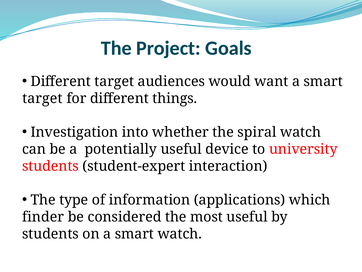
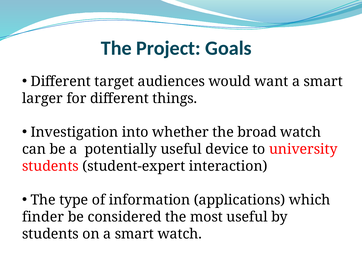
target at (42, 98): target -> larger
spiral: spiral -> broad
